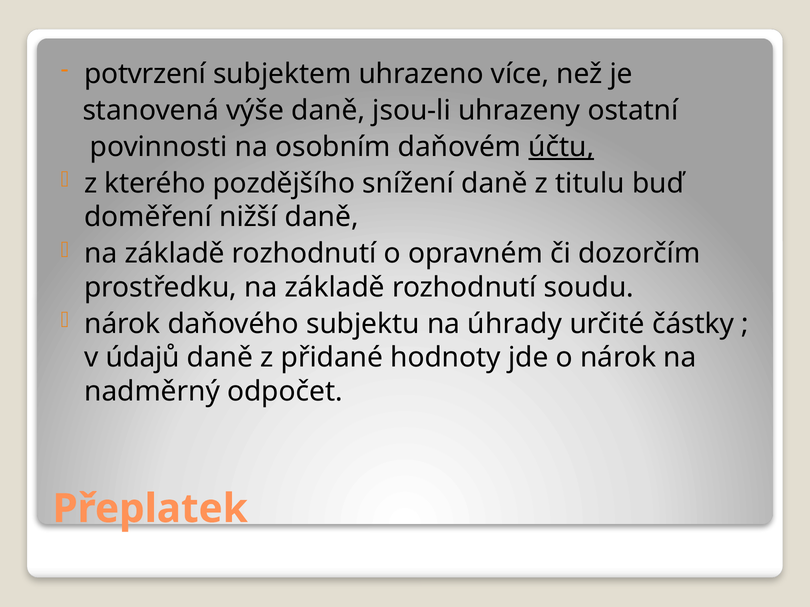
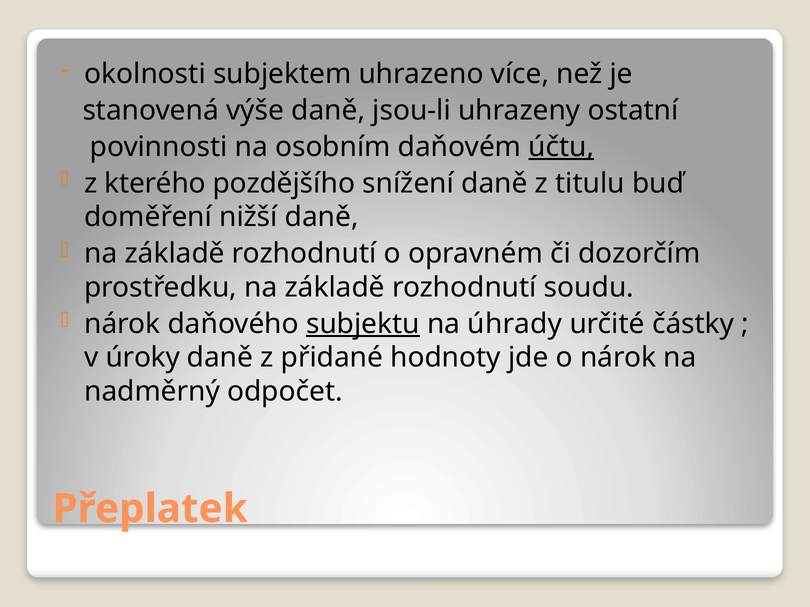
potvrzení: potvrzení -> okolnosti
subjektu underline: none -> present
údajů: údajů -> úroky
